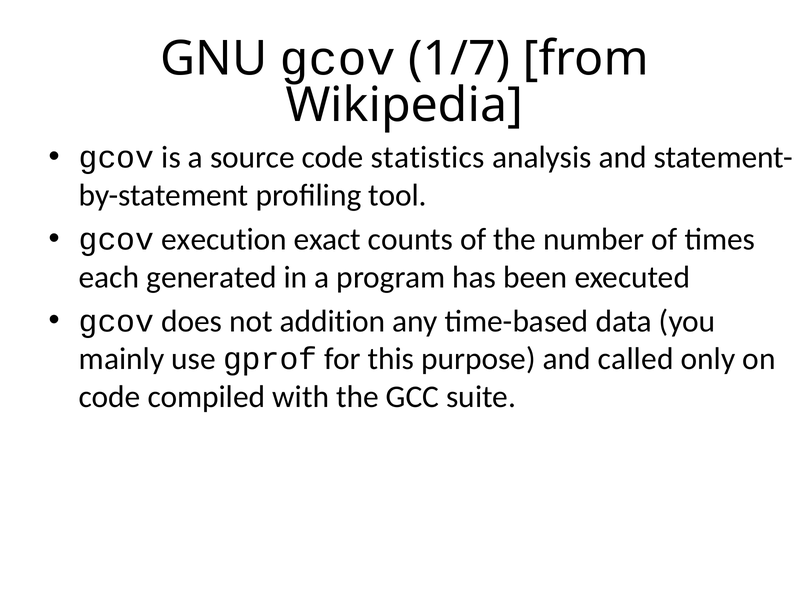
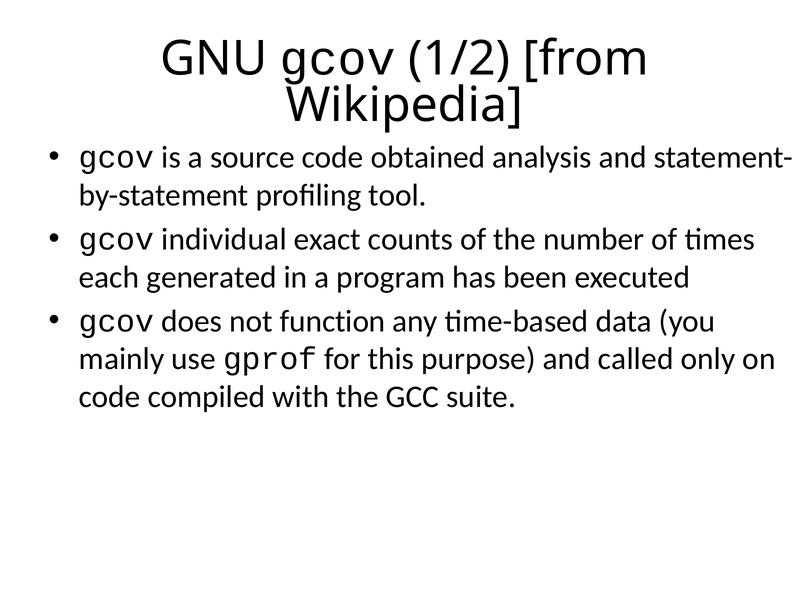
1/7: 1/7 -> 1/2
statistics: statistics -> obtained
execution: execution -> individual
addition: addition -> function
